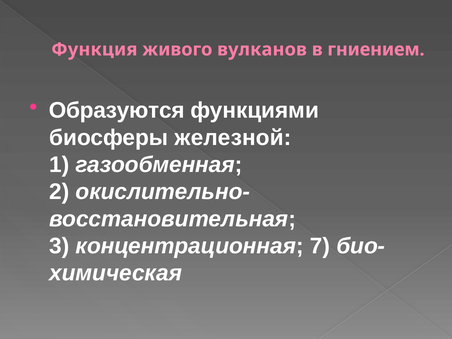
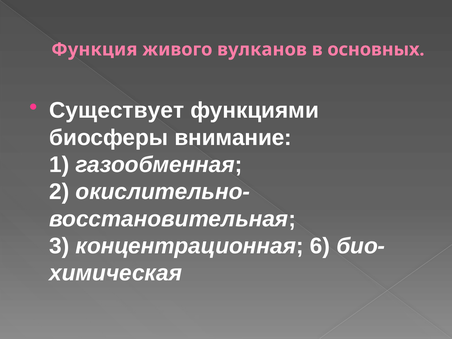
гниением: гниением -> основных
Образуются: Образуются -> Существует
железной: железной -> внимание
7: 7 -> 6
